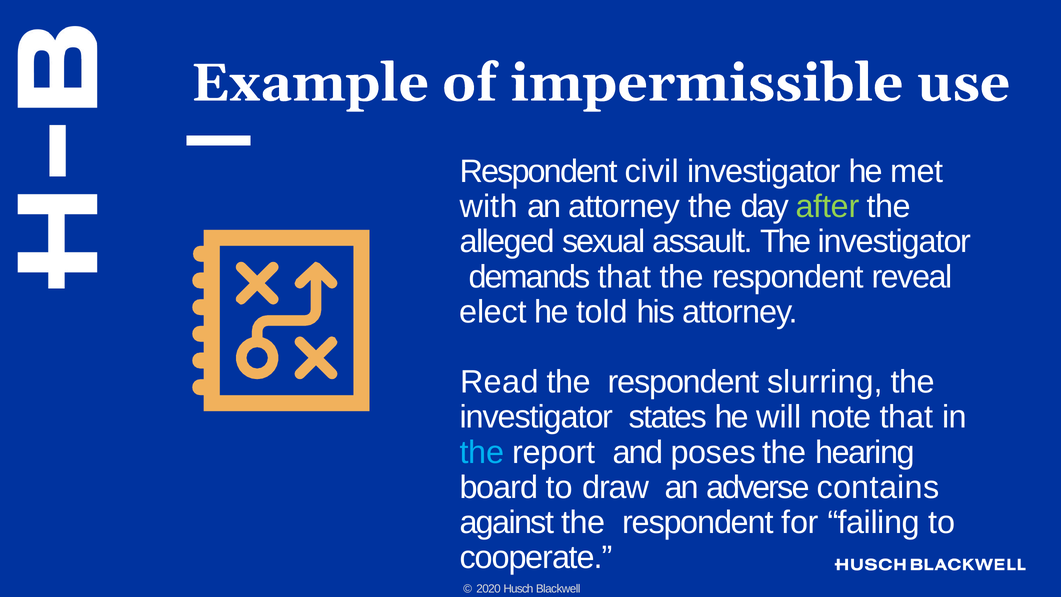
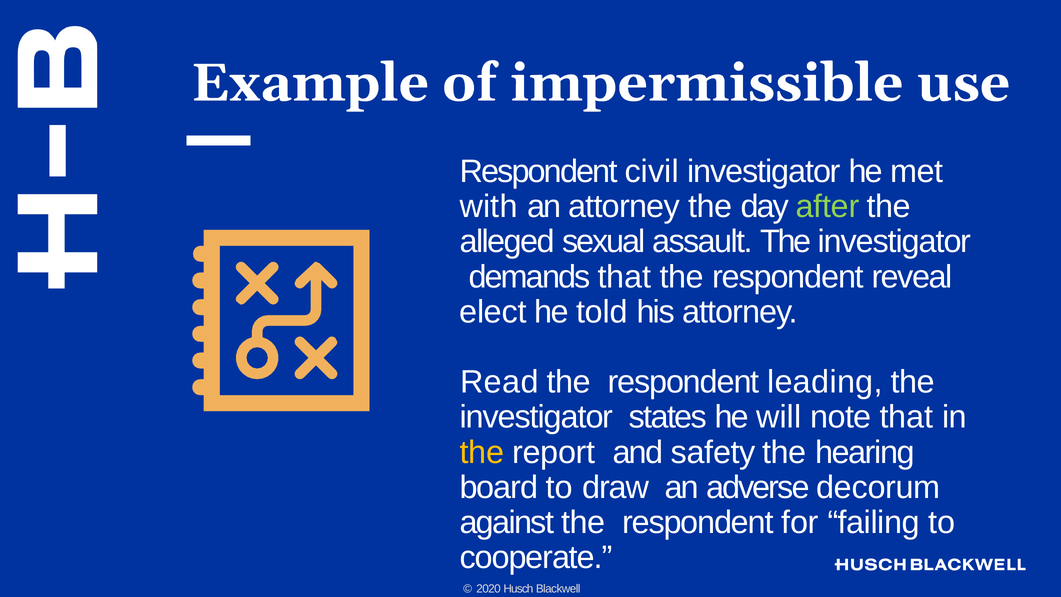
slurring: slurring -> leading
the at (482, 452) colour: light blue -> yellow
poses: poses -> safety
contains: contains -> decorum
